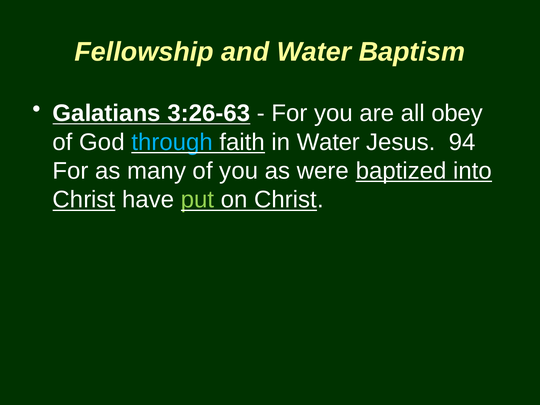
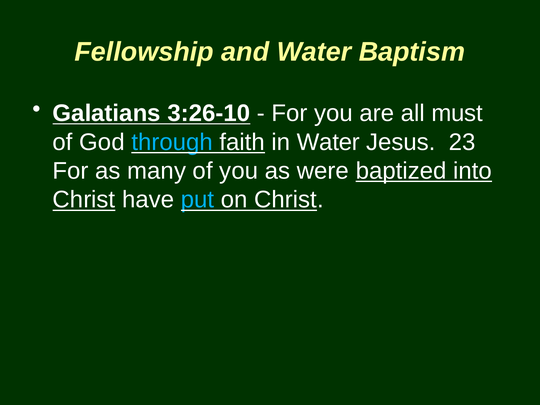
3:26-63: 3:26-63 -> 3:26-10
obey: obey -> must
94: 94 -> 23
put colour: light green -> light blue
